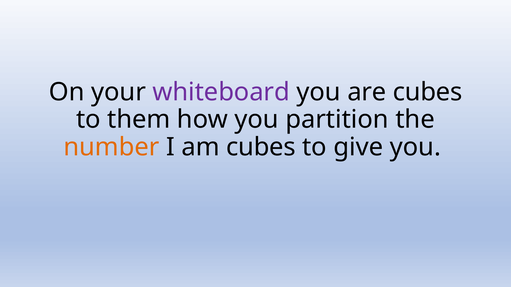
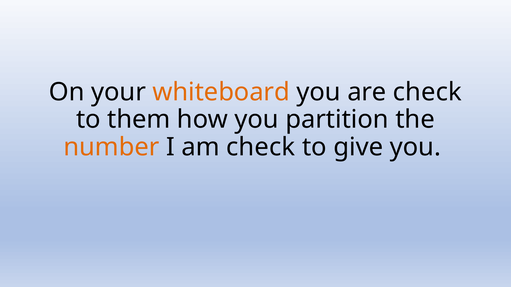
whiteboard colour: purple -> orange
are cubes: cubes -> check
am cubes: cubes -> check
